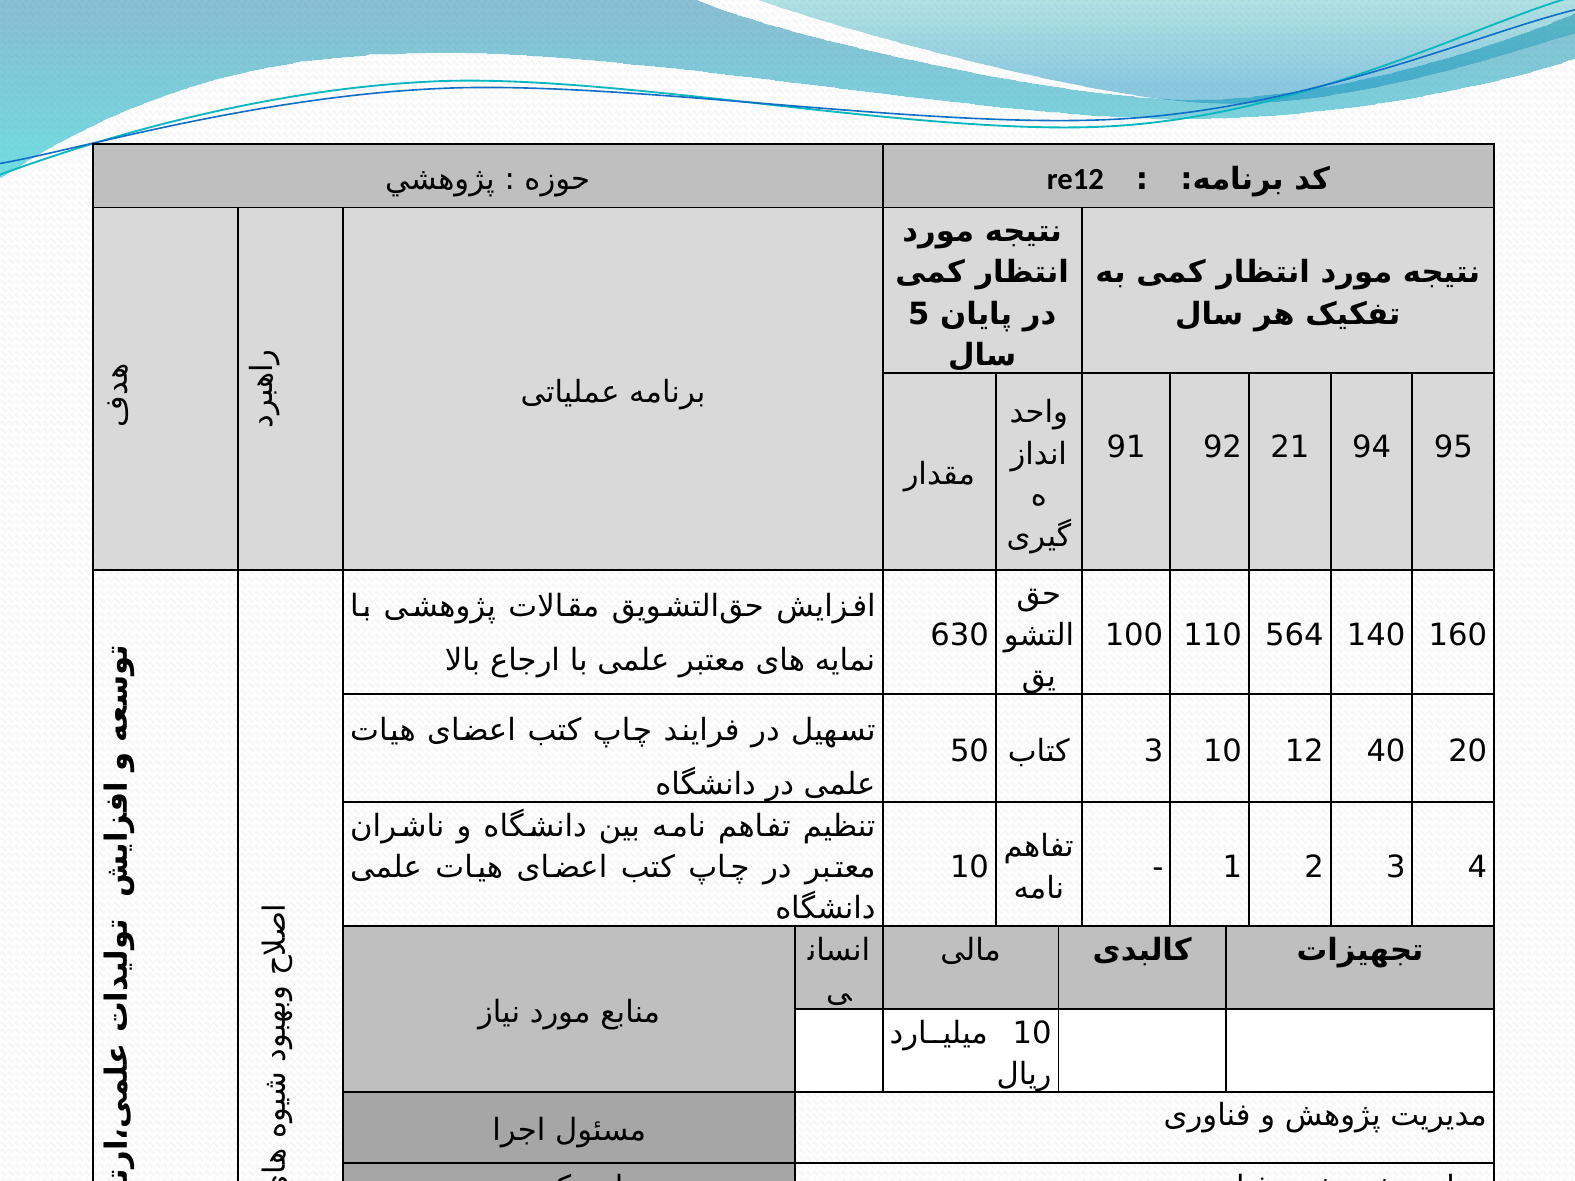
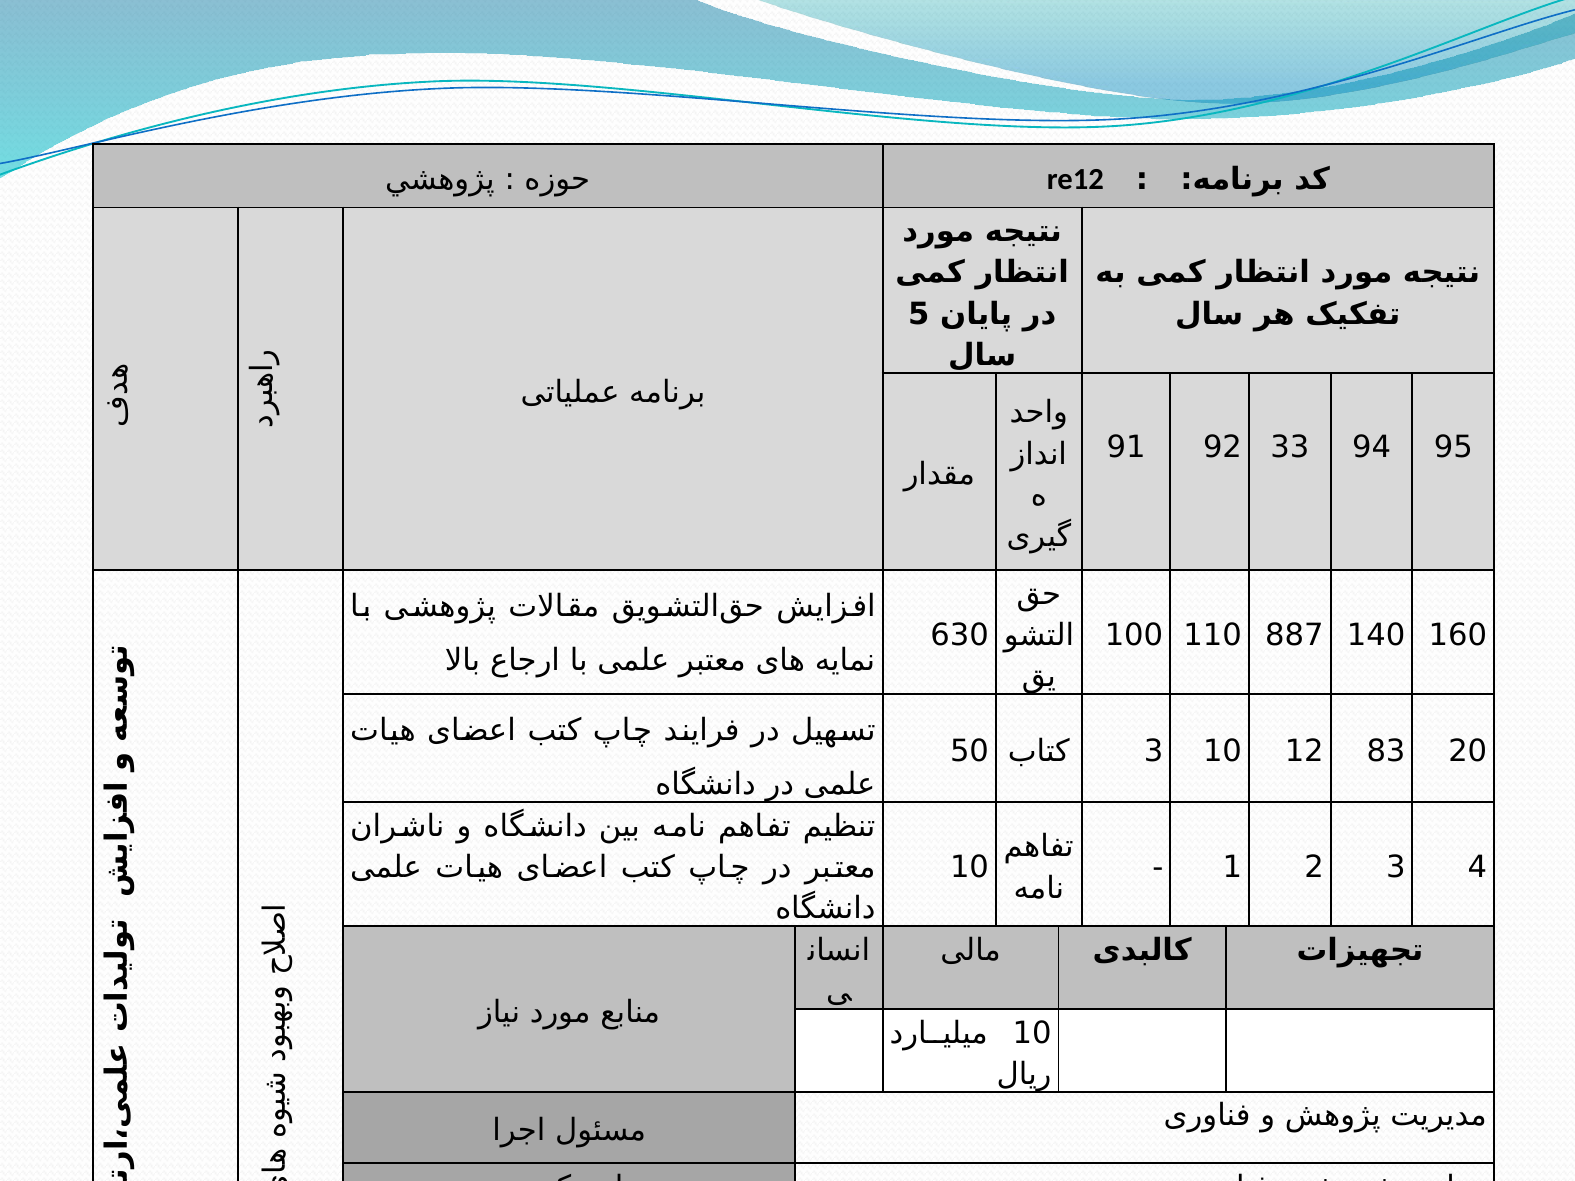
21: 21 -> 33
564: 564 -> 887
40: 40 -> 83
